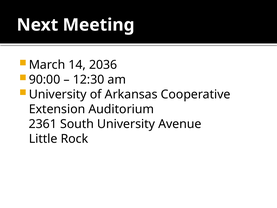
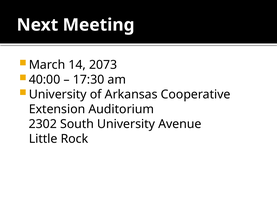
2036: 2036 -> 2073
90:00: 90:00 -> 40:00
12:30: 12:30 -> 17:30
2361: 2361 -> 2302
